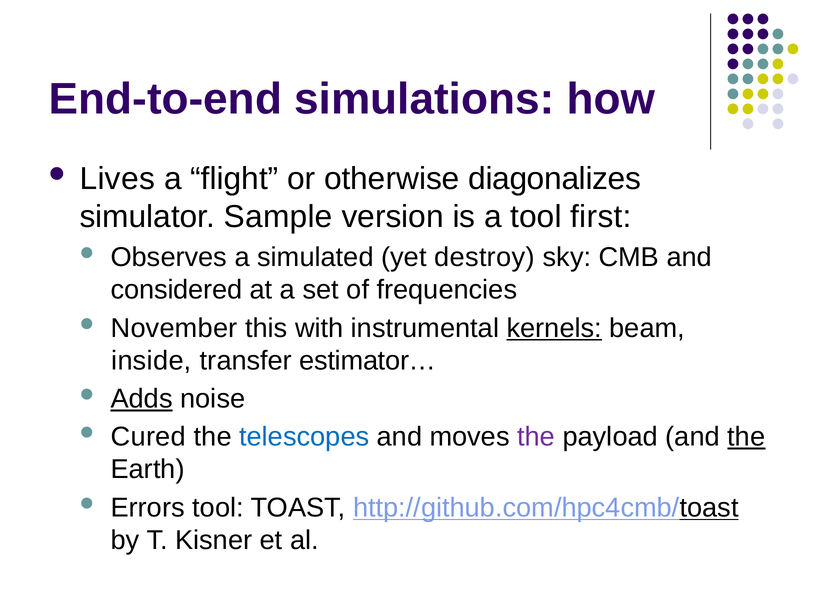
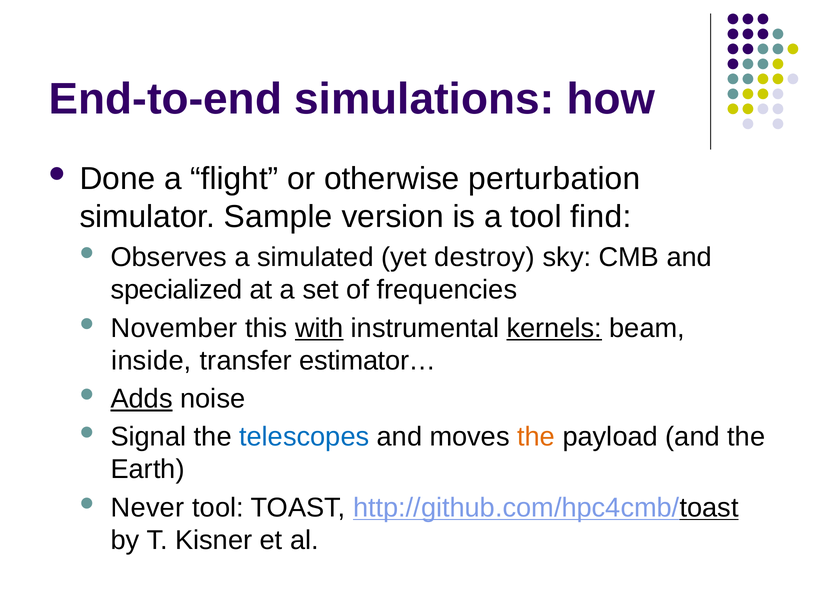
Lives: Lives -> Done
diagonalizes: diagonalizes -> perturbation
first: first -> find
considered: considered -> specialized
with underline: none -> present
Cured: Cured -> Signal
the at (536, 437) colour: purple -> orange
the at (746, 437) underline: present -> none
Errors: Errors -> Never
